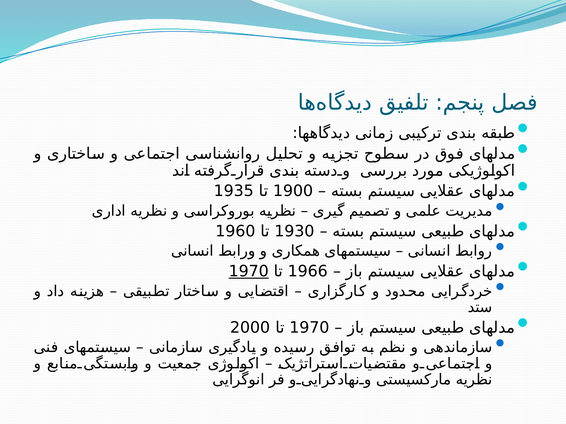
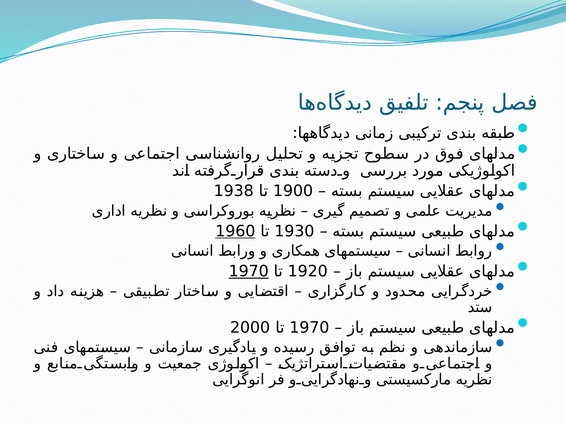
1935: 1935 -> 1938
1960 underline: none -> present
1966: 1966 -> 1920
